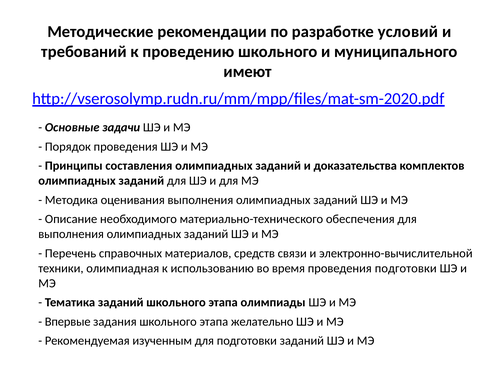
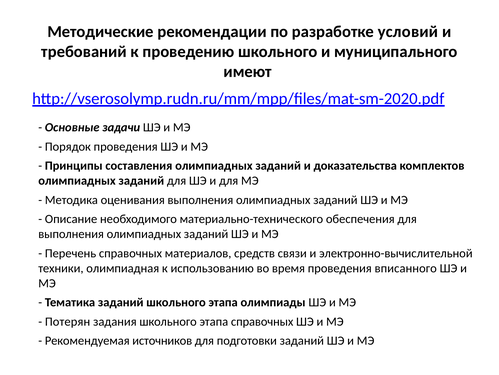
проведения подготовки: подготовки -> вписанного
Впервые: Впервые -> Потерян
этапа желательно: желательно -> справочных
изученным: изученным -> источников
